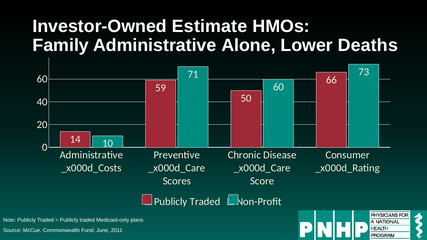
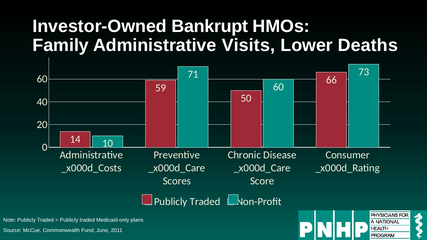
Estimate: Estimate -> Bankrupt
Alone: Alone -> Visits
